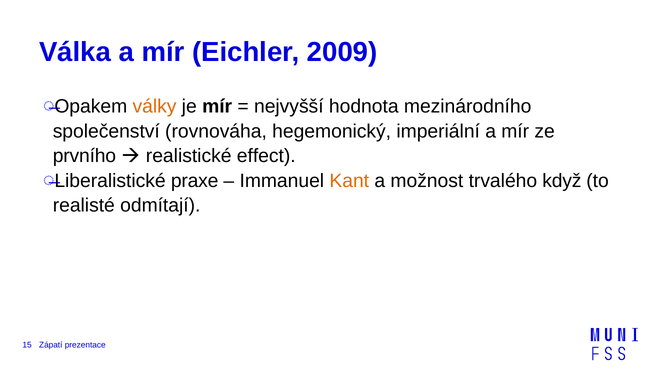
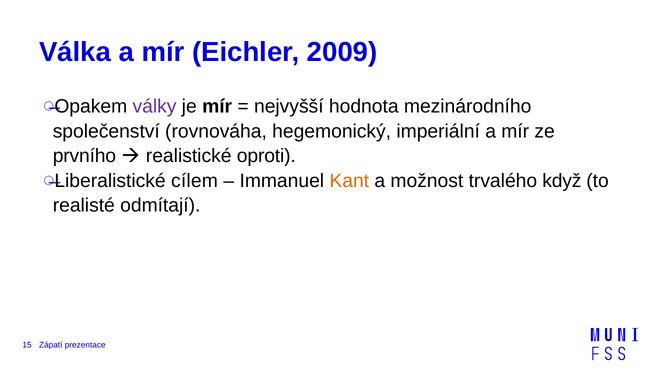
války colour: orange -> purple
effect: effect -> oproti
praxe: praxe -> cílem
